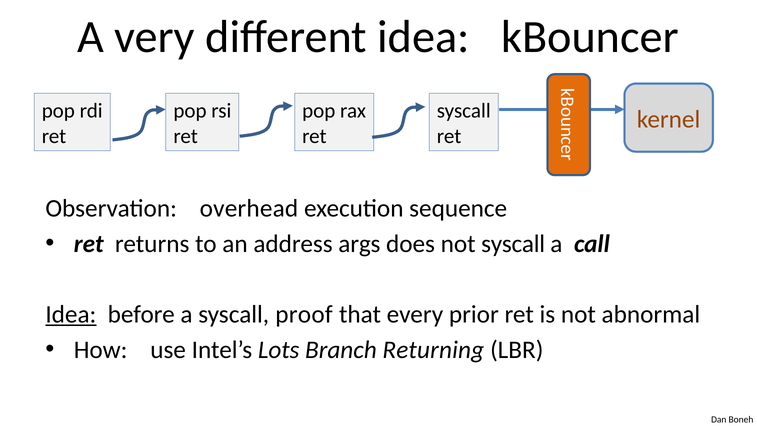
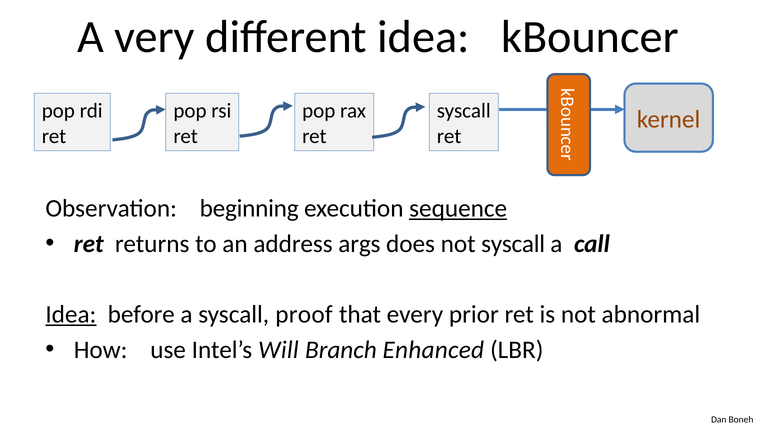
overhead: overhead -> beginning
sequence underline: none -> present
Lots: Lots -> Will
Returning: Returning -> Enhanced
